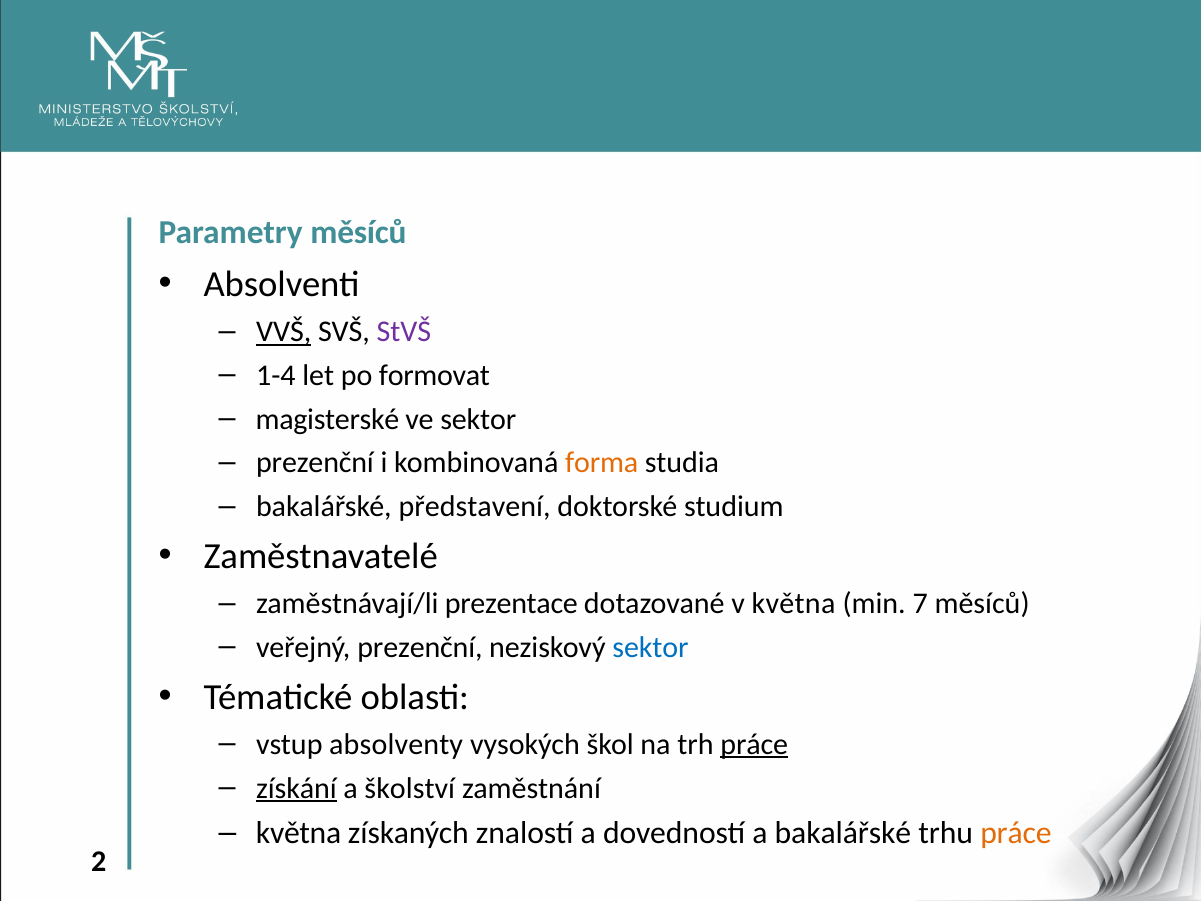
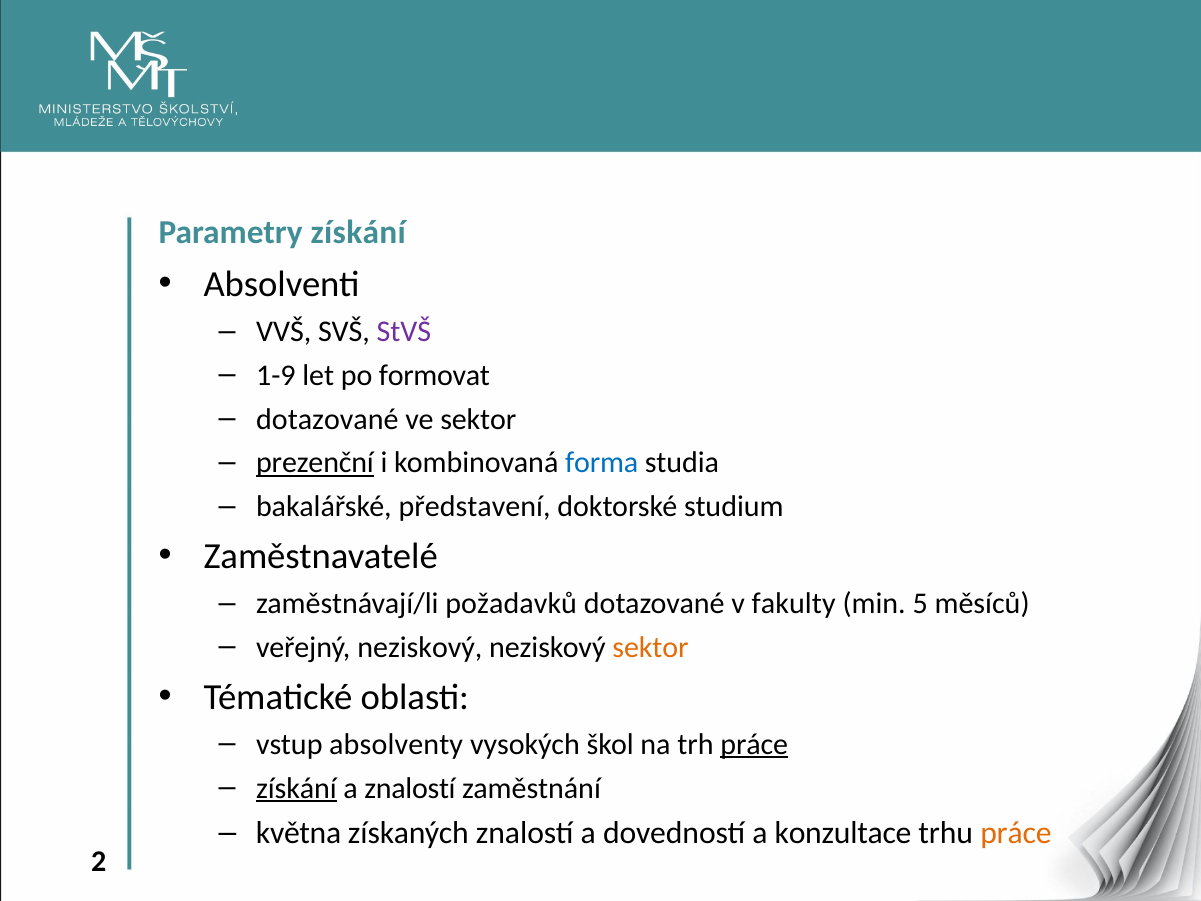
Parametry měsíců: měsíců -> získání
VVŠ underline: present -> none
1-4: 1-4 -> 1-9
magisterské at (328, 419): magisterské -> dotazované
prezenční at (315, 463) underline: none -> present
forma colour: orange -> blue
prezentace: prezentace -> požadavků
v května: května -> fakulty
7: 7 -> 5
veřejný prezenční: prezenční -> neziskový
sektor at (651, 647) colour: blue -> orange
a školství: školství -> znalostí
a bakalářské: bakalářské -> konzultace
